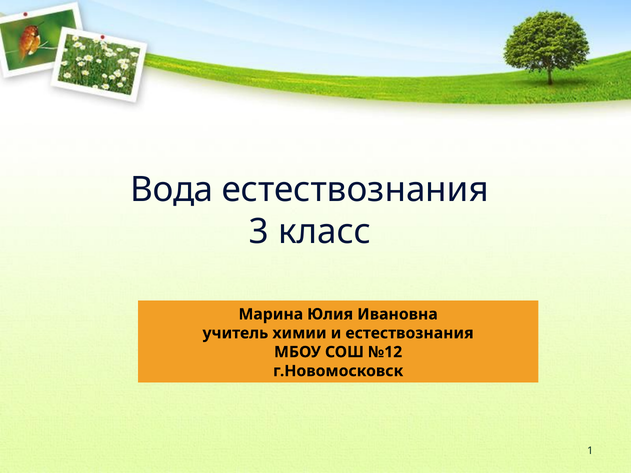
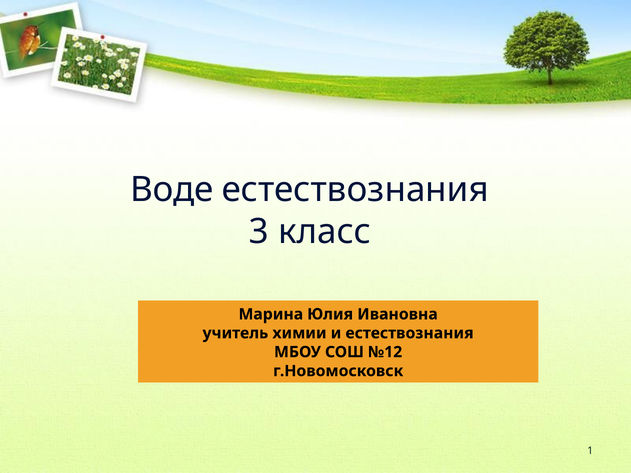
Вода: Вода -> Воде
